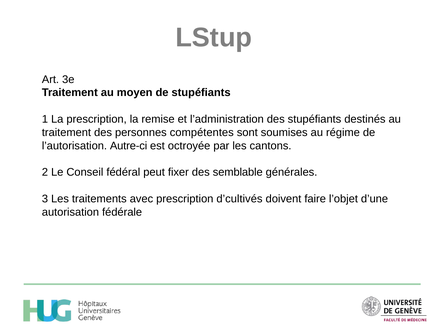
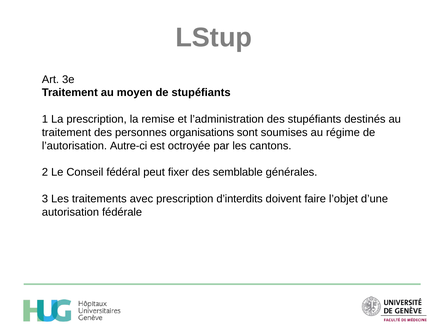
compétentes: compétentes -> organisations
d’cultivés: d’cultivés -> d’interdits
